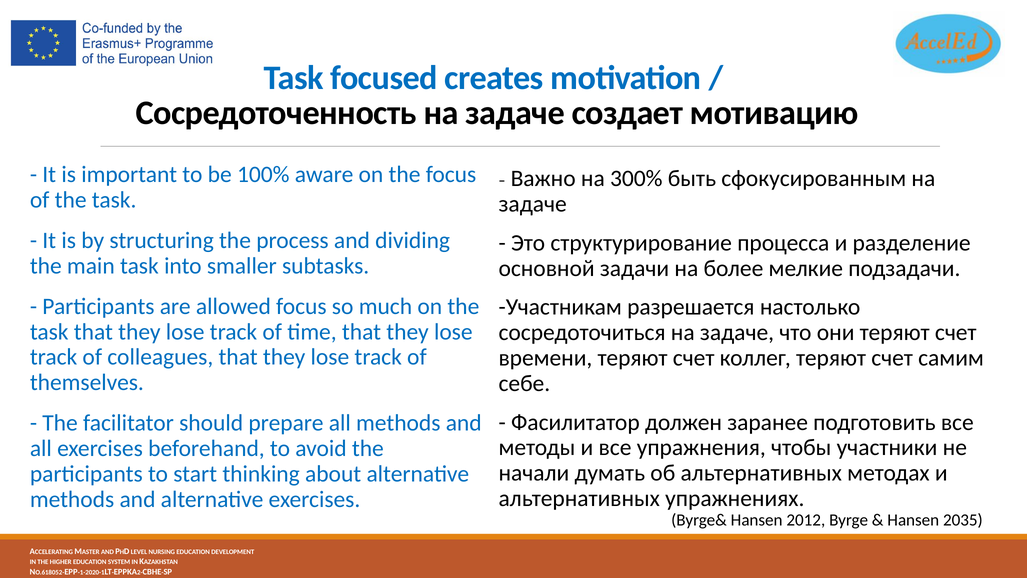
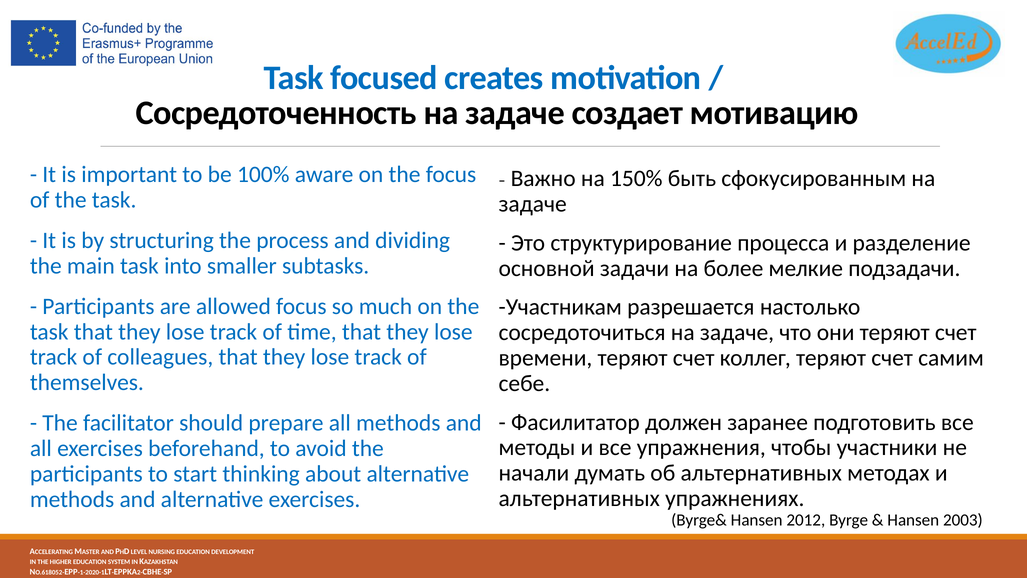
300%: 300% -> 150%
2035: 2035 -> 2003
